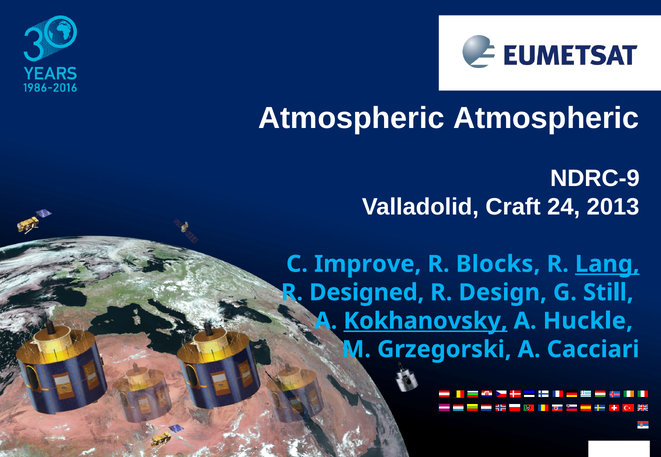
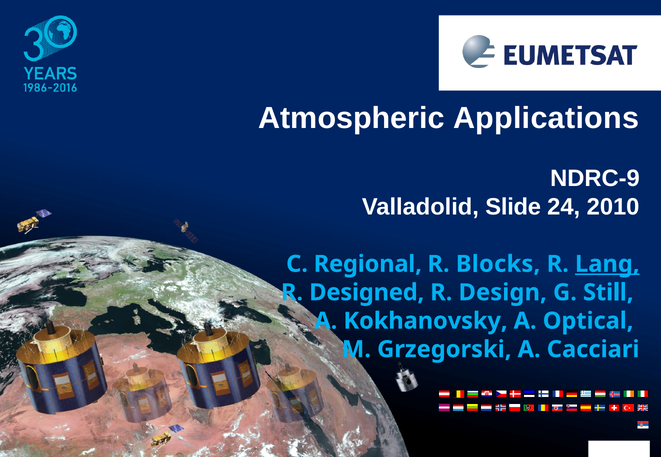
Atmospheric Atmospheric: Atmospheric -> Applications
Craft: Craft -> Slide
2013: 2013 -> 2010
Improve: Improve -> Regional
Kokhanovsky underline: present -> none
Huckle: Huckle -> Optical
